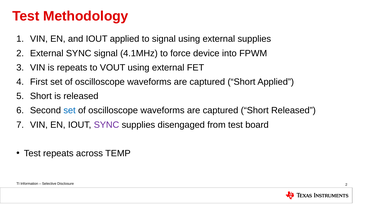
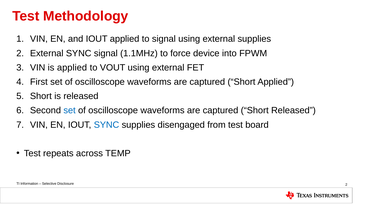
4.1MHz: 4.1MHz -> 1.1MHz
is repeats: repeats -> applied
SYNC at (107, 125) colour: purple -> blue
